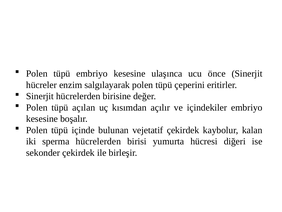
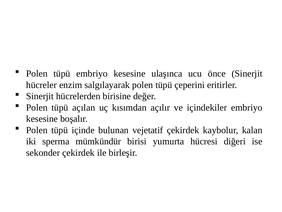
sperma hücrelerden: hücrelerden -> mümkündür
